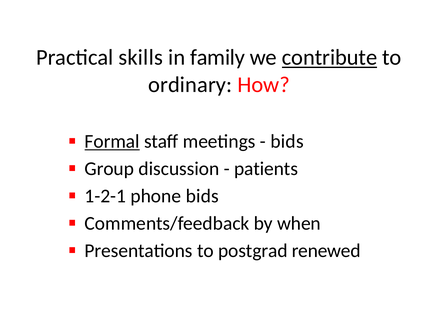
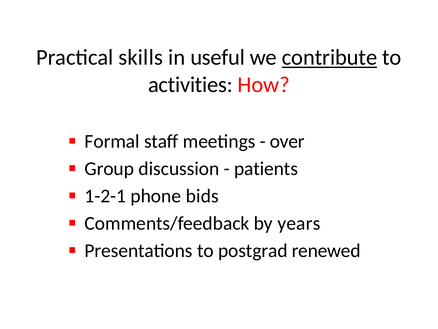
family: family -> useful
ordinary: ordinary -> activities
Formal underline: present -> none
bids at (287, 141): bids -> over
when: when -> years
